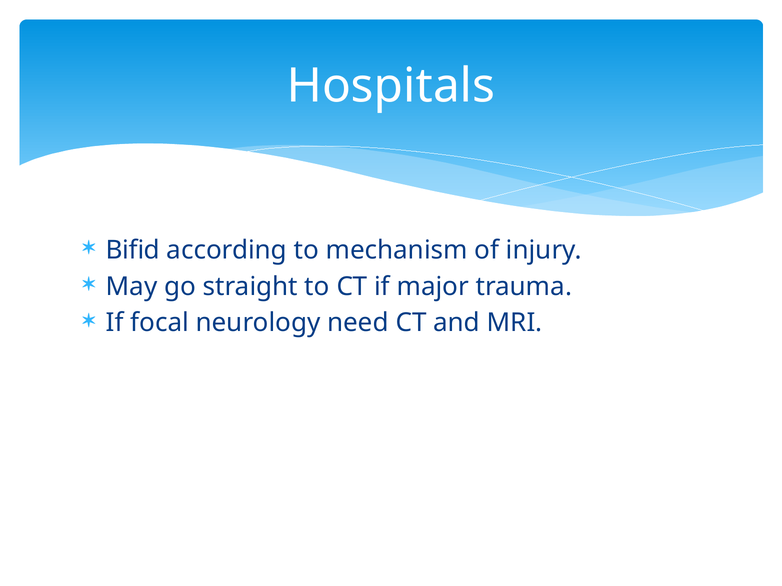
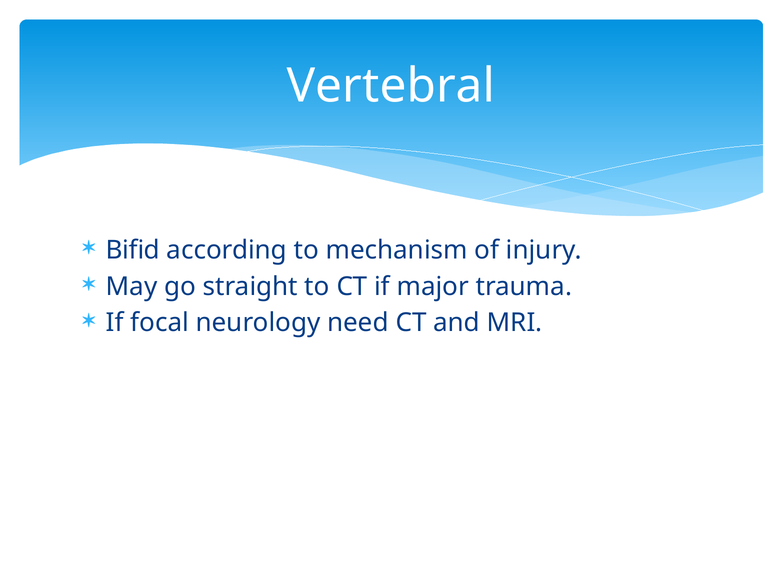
Hospitals: Hospitals -> Vertebral
